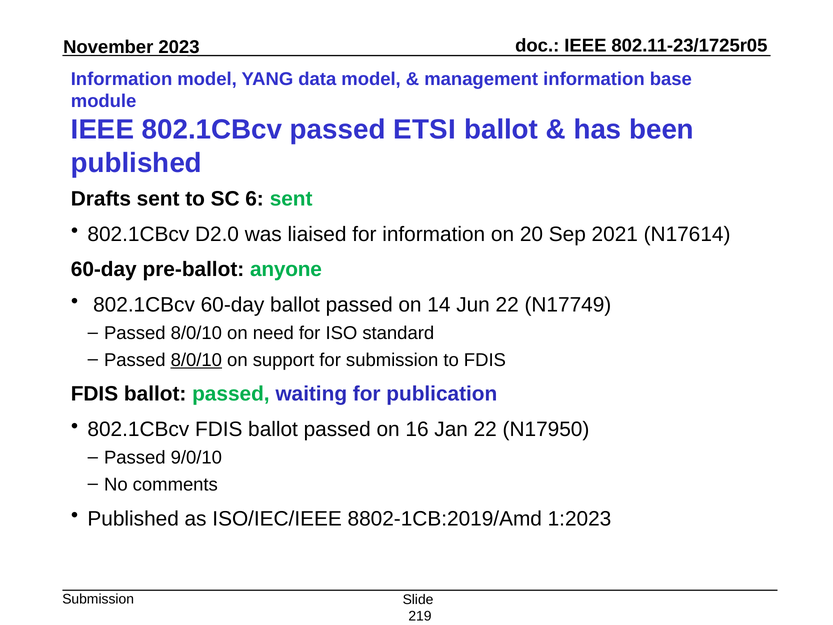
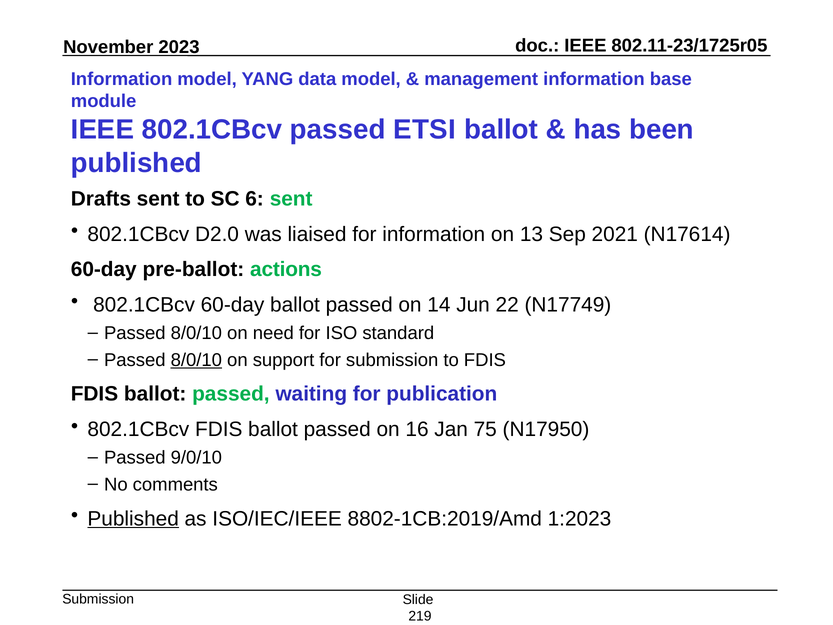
20: 20 -> 13
anyone: anyone -> actions
Jan 22: 22 -> 75
Published at (133, 518) underline: none -> present
